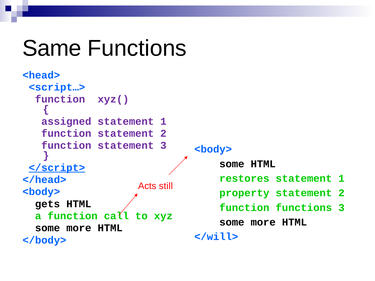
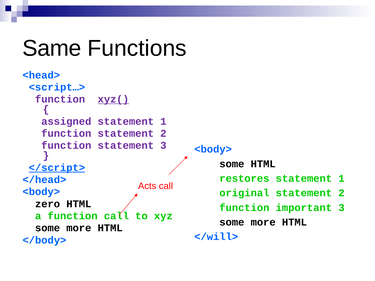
xyz( underline: none -> present
Acts still: still -> call
property: property -> original
gets: gets -> zero
function functions: functions -> important
